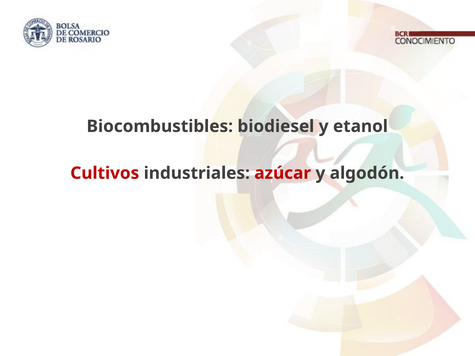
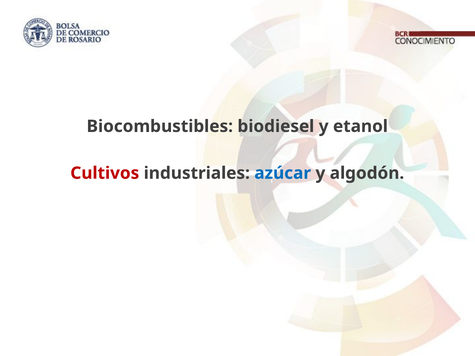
azúcar colour: red -> blue
